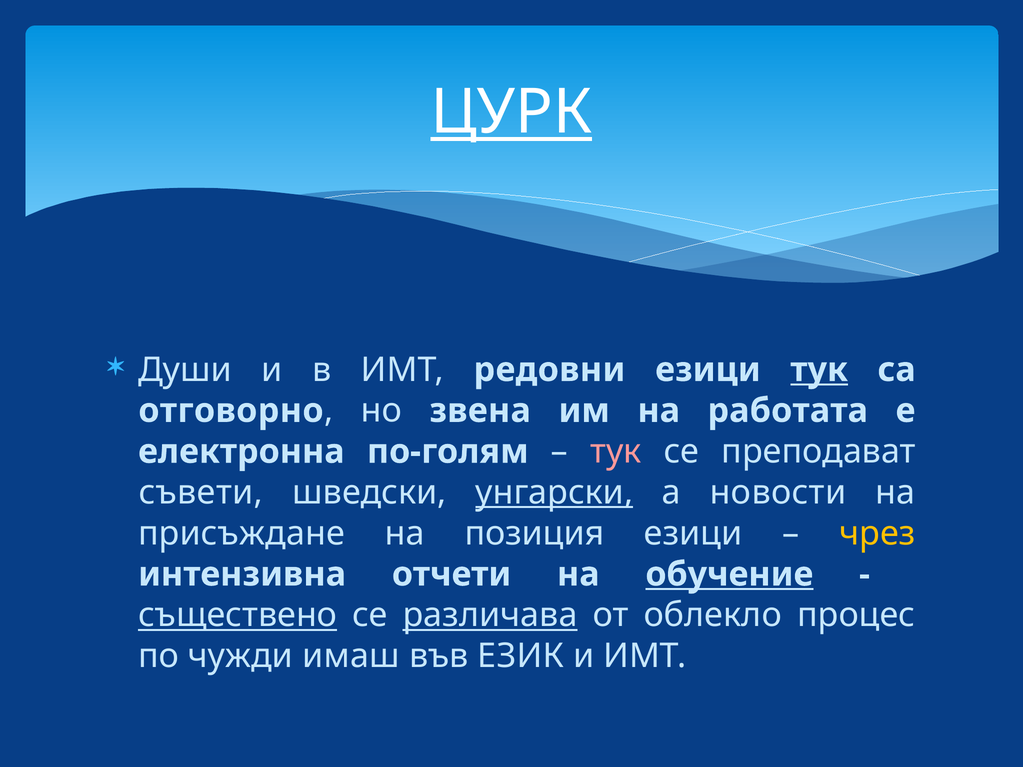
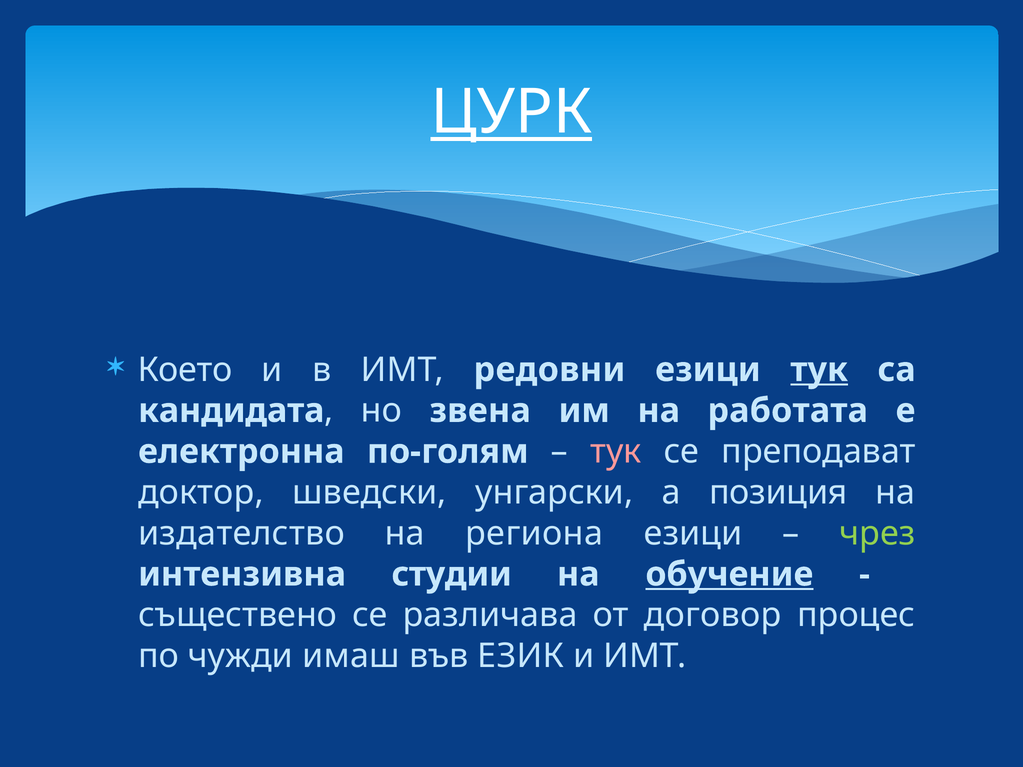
Души: Души -> Което
отговорно: отговорно -> кандидата
съвети: съвети -> доктор
унгарски underline: present -> none
новости: новости -> позиция
присъждане: присъждане -> издателство
позиция: позиция -> региона
чрез colour: yellow -> light green
отчети: отчети -> студии
съществено underline: present -> none
различава underline: present -> none
облекло: облекло -> договор
